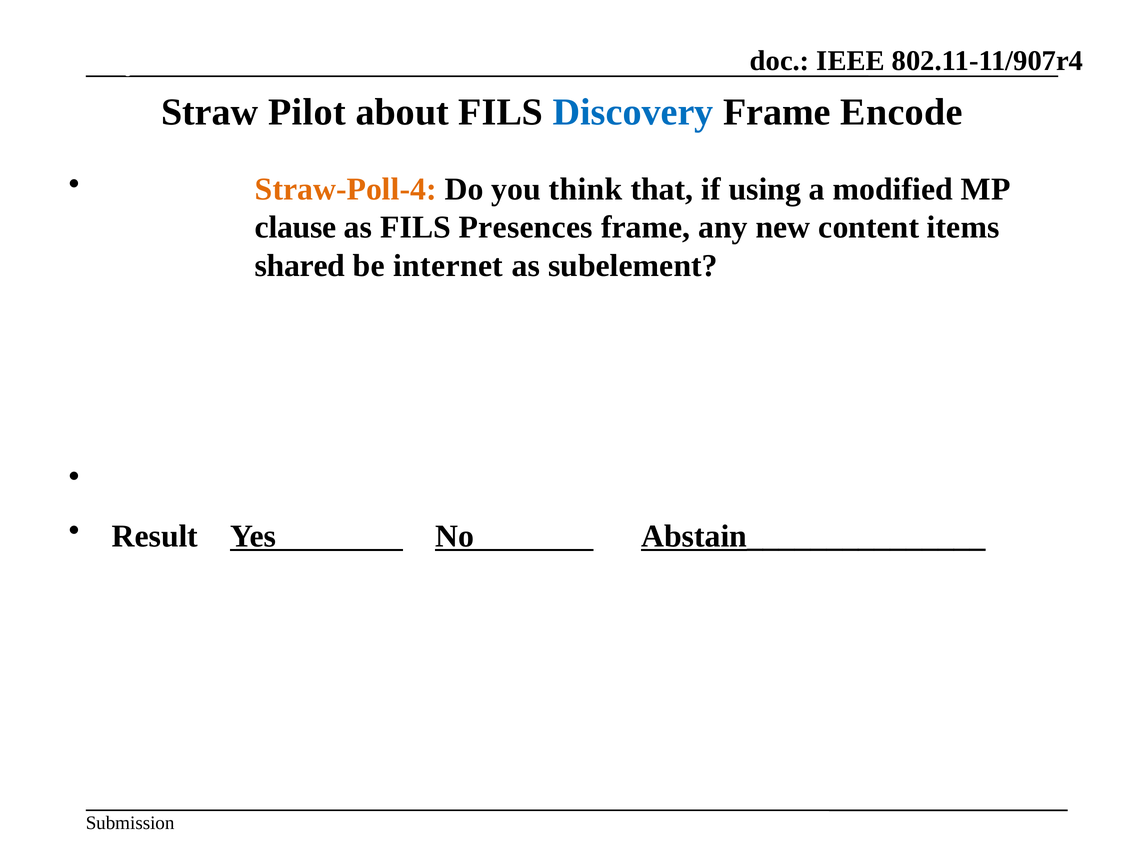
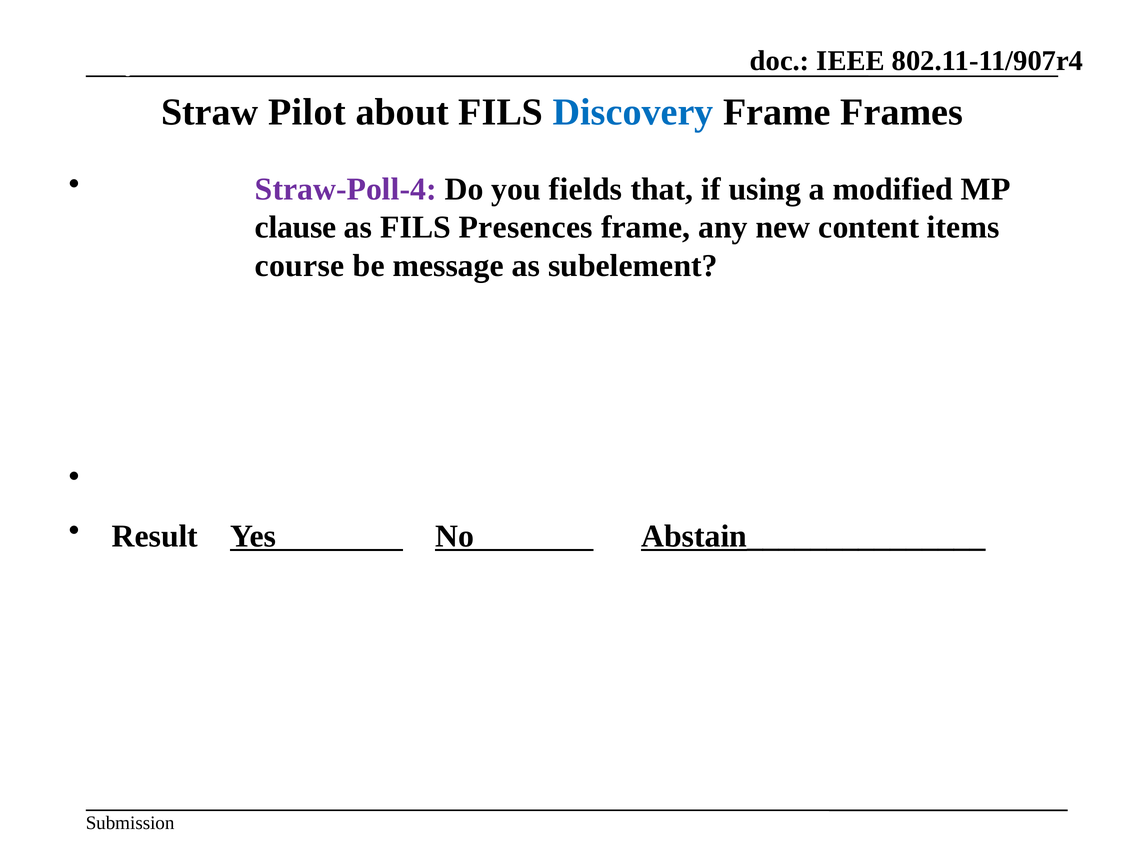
Encode: Encode -> Frames
Straw-Poll-4 colour: orange -> purple
think: think -> fields
shared: shared -> course
internet: internet -> message
